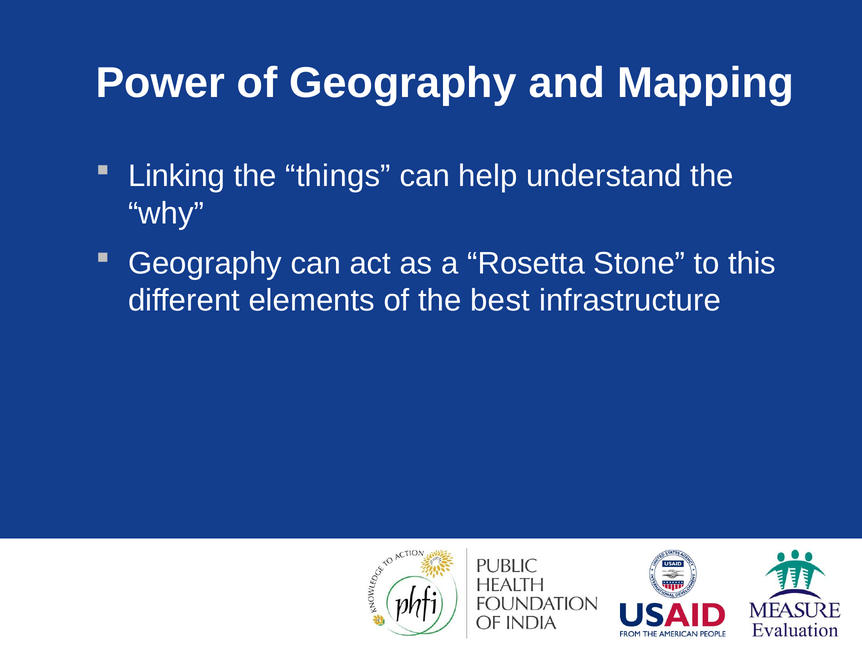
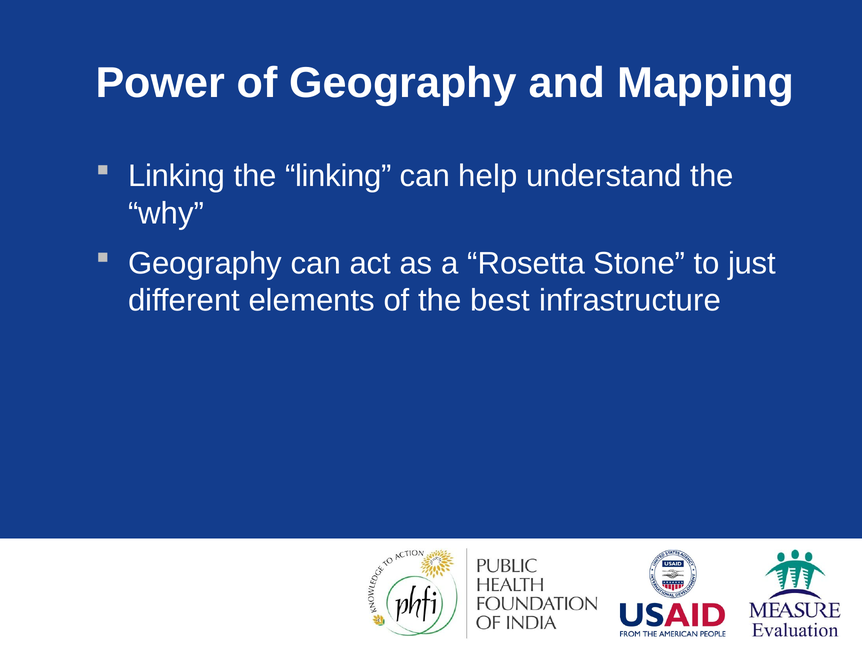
the things: things -> linking
this: this -> just
